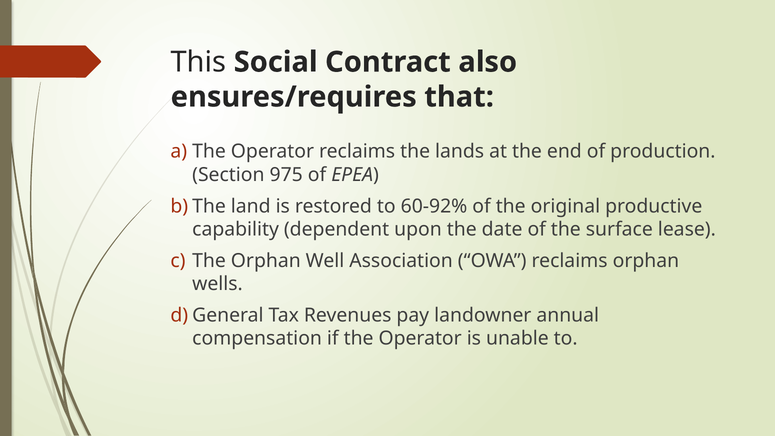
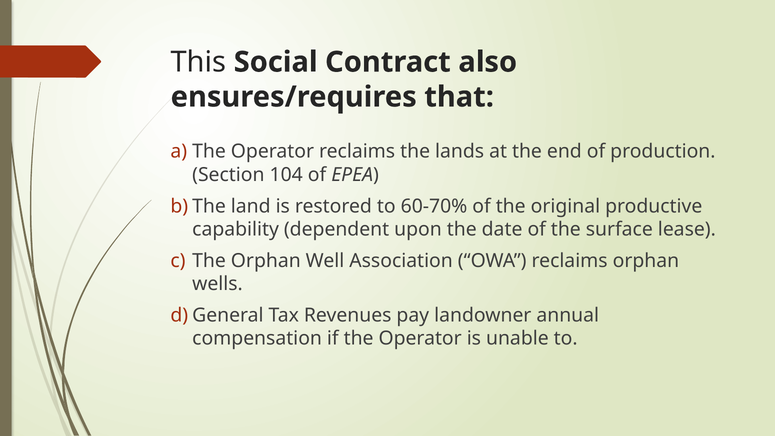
975: 975 -> 104
60-92%: 60-92% -> 60-70%
